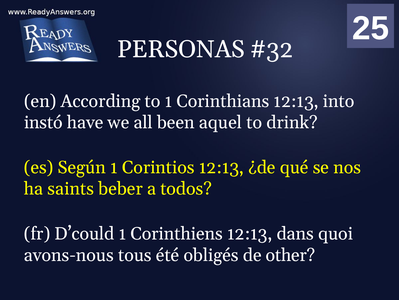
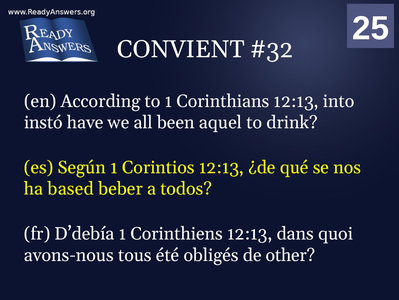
PERSONAS: PERSONAS -> CONVIENT
saints: saints -> based
D’could: D’could -> D’debía
